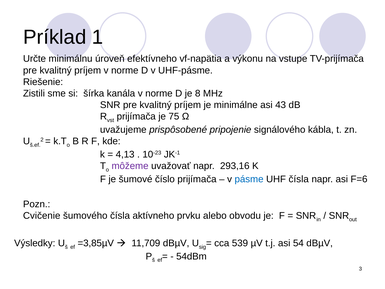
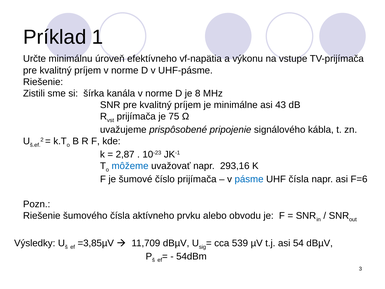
4,13: 4,13 -> 2,87
môžeme colour: purple -> blue
Cvičenie at (42, 215): Cvičenie -> Riešenie
